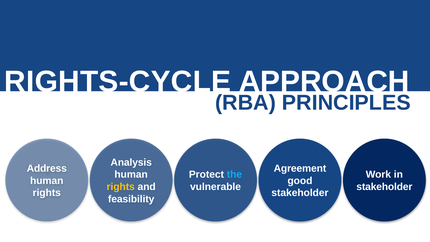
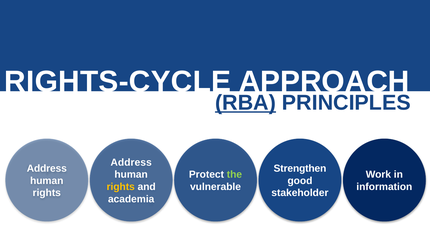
RBA underline: none -> present
Analysis at (131, 162): Analysis -> Address
Agreement: Agreement -> Strengthen
the colour: light blue -> light green
stakeholder at (384, 187): stakeholder -> information
feasibility: feasibility -> academia
